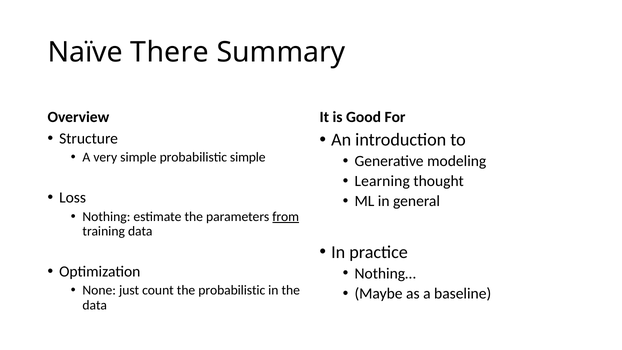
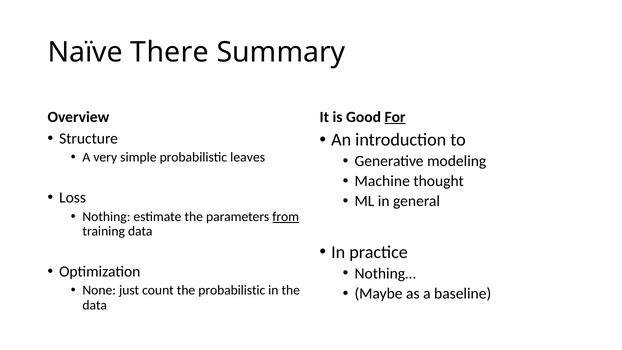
For underline: none -> present
probabilistic simple: simple -> leaves
Learning: Learning -> Machine
